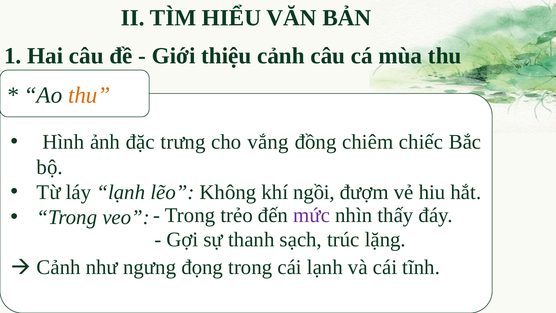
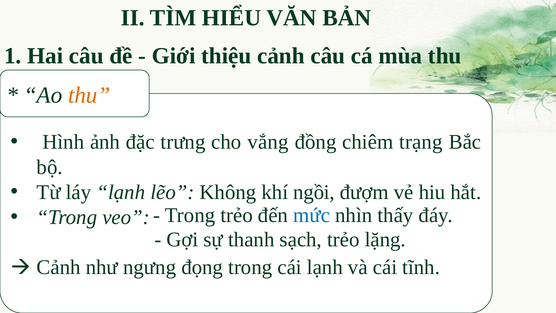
chiếc: chiếc -> trạng
mức colour: purple -> blue
sạch trúc: trúc -> trẻo
